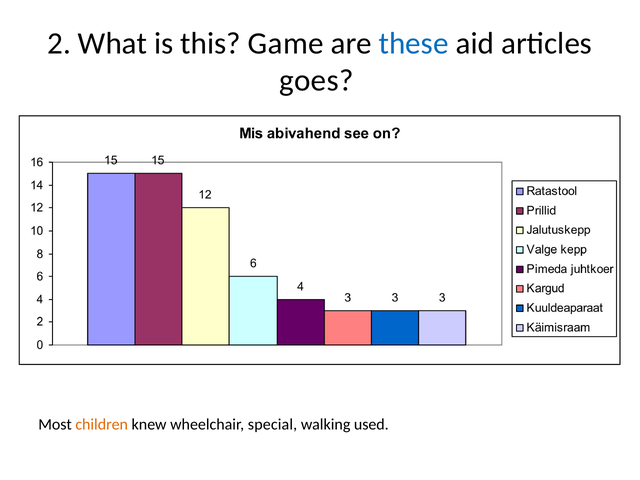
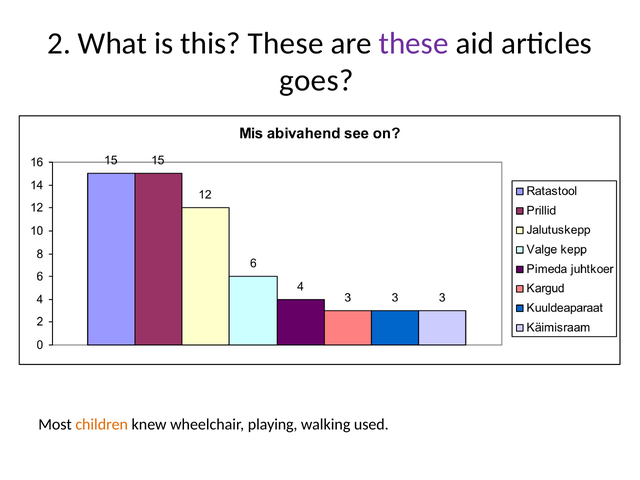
this Game: Game -> These
these at (414, 43) colour: blue -> purple
special: special -> playing
